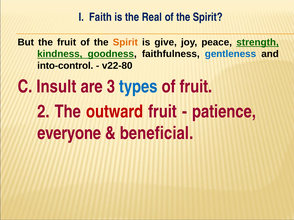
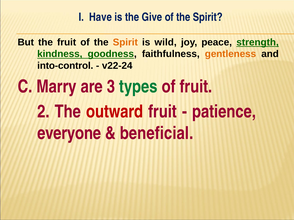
Faith: Faith -> Have
Real: Real -> Give
give: give -> wild
gentleness colour: blue -> orange
v22-80: v22-80 -> v22-24
Insult: Insult -> Marry
types colour: blue -> green
